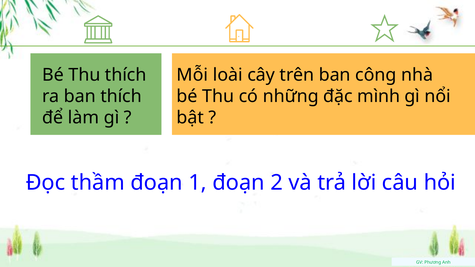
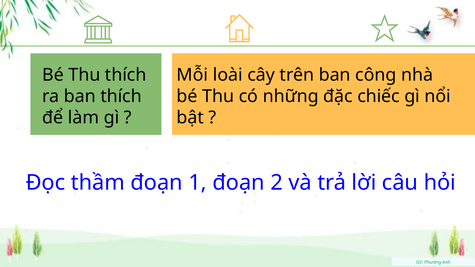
mình: mình -> chiếc
